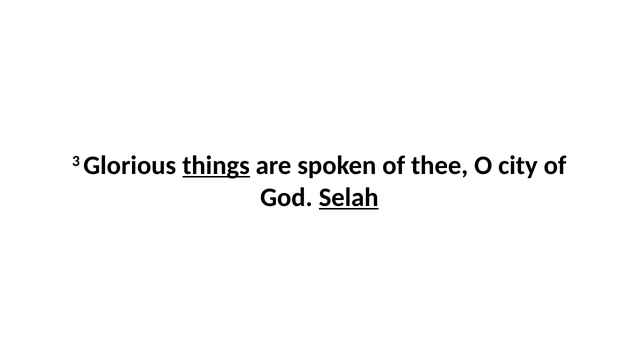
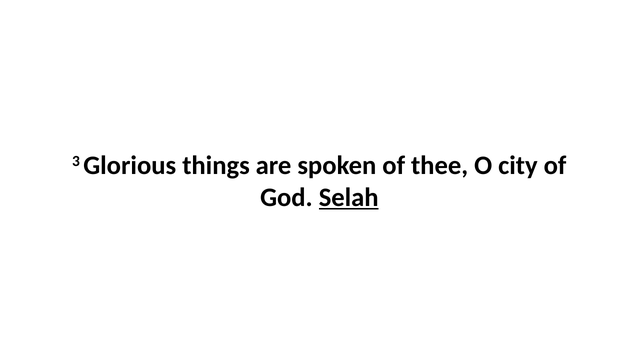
things underline: present -> none
